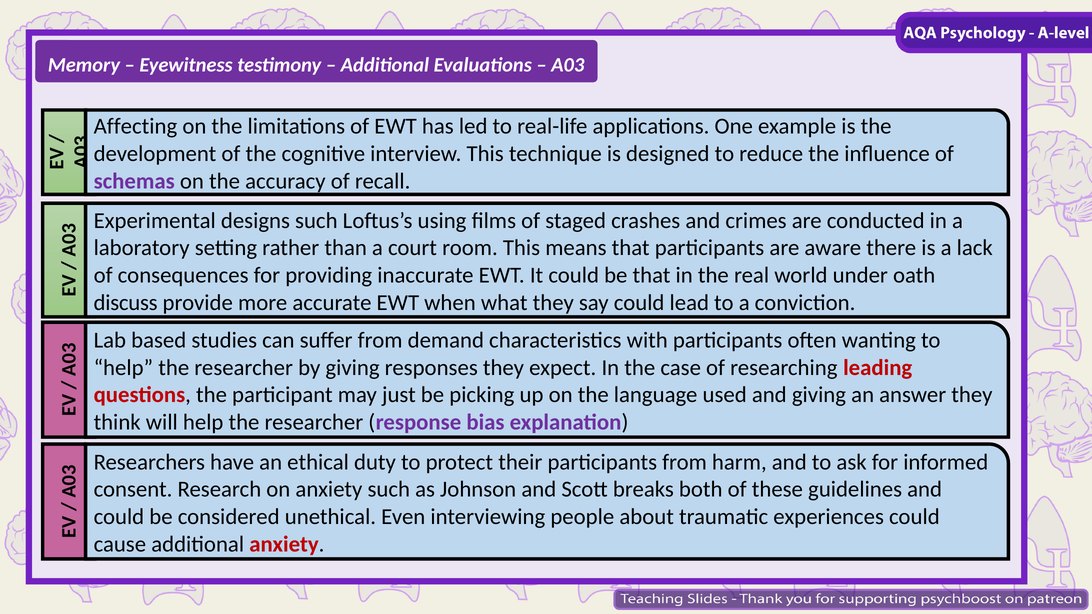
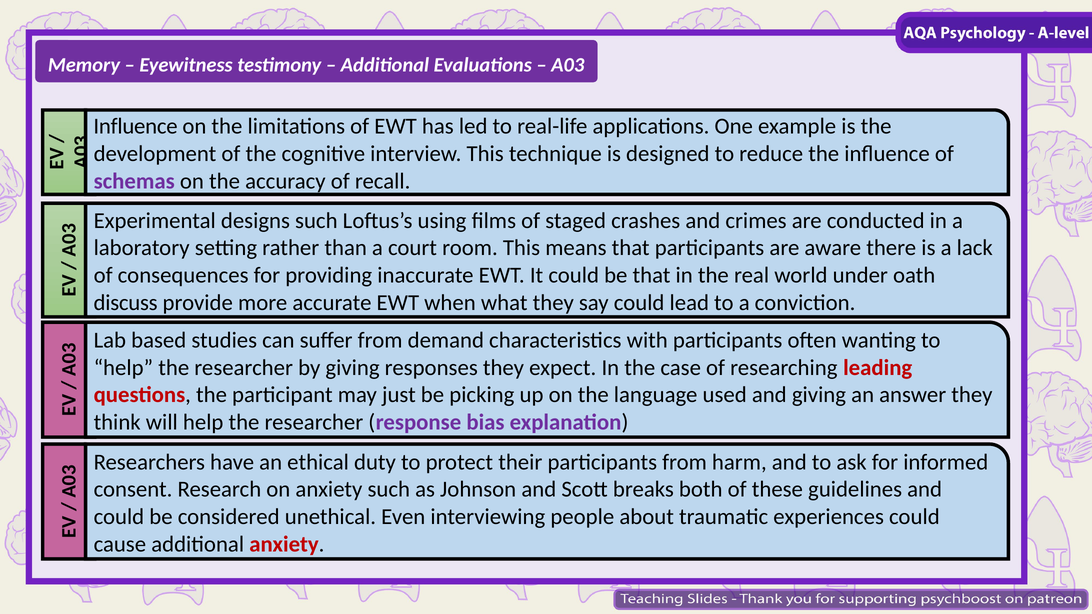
Affecting at (135, 127): Affecting -> Influence
